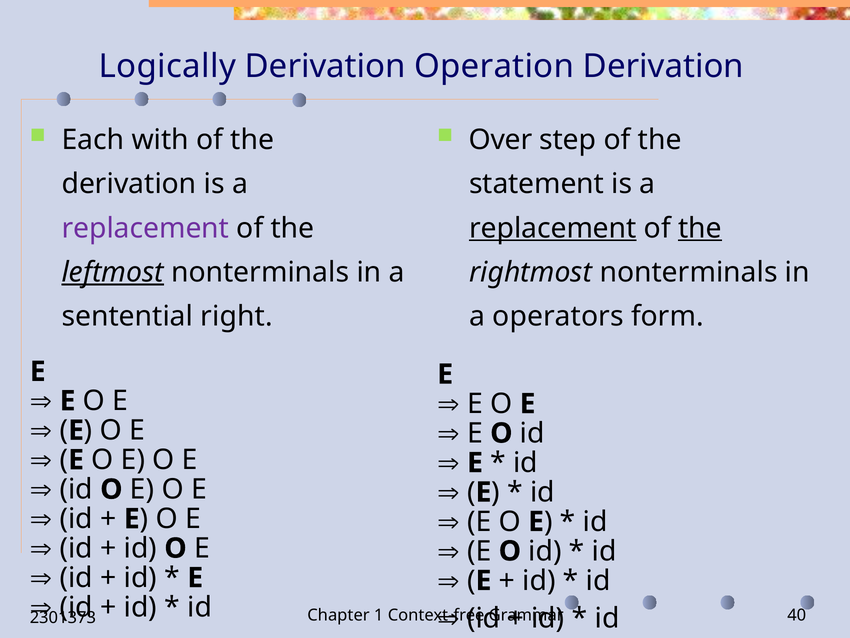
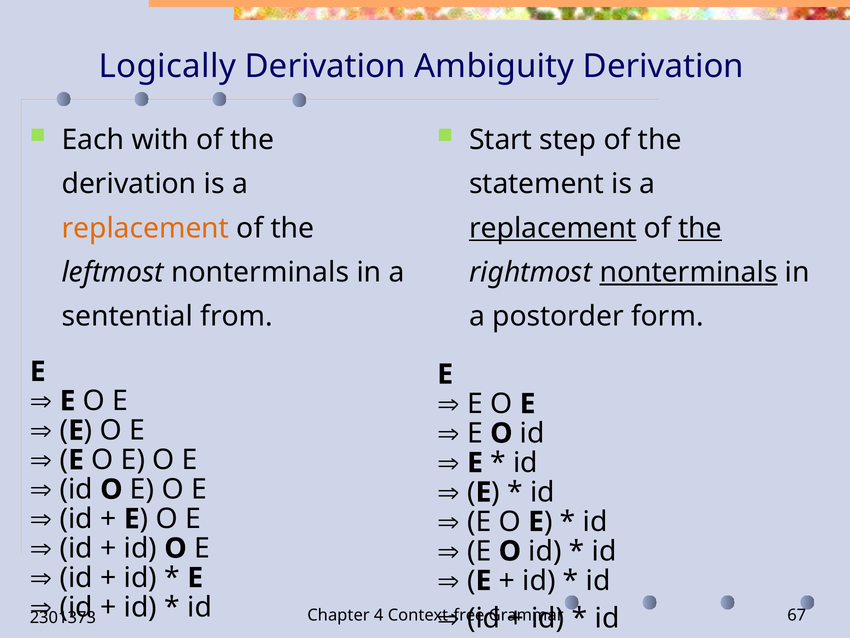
Operation: Operation -> Ambiguity
Over: Over -> Start
replacement at (145, 228) colour: purple -> orange
leftmost underline: present -> none
nonterminals at (689, 272) underline: none -> present
right: right -> from
operators: operators -> postorder
1: 1 -> 4
40: 40 -> 67
